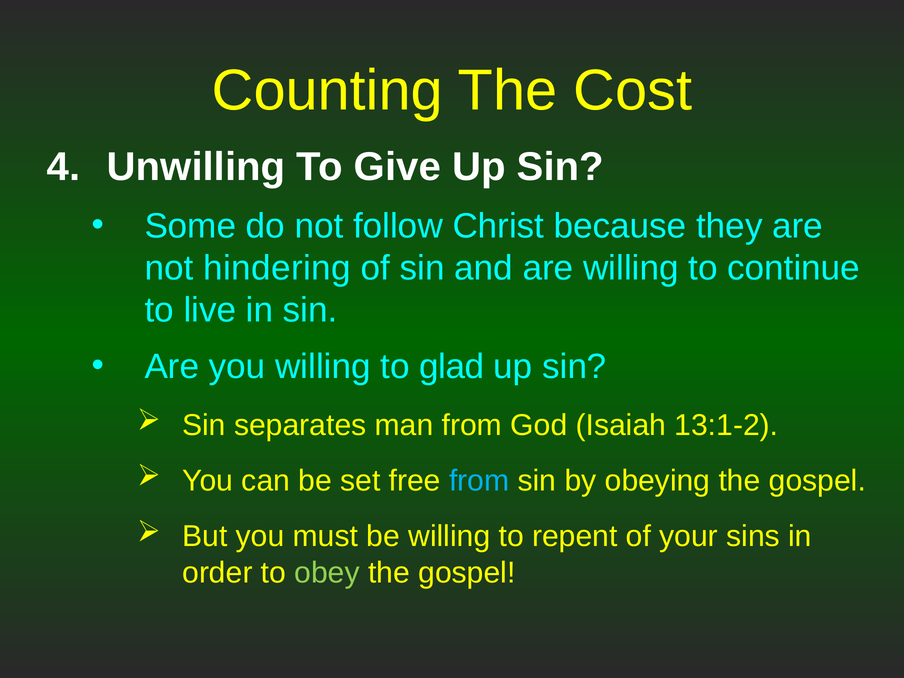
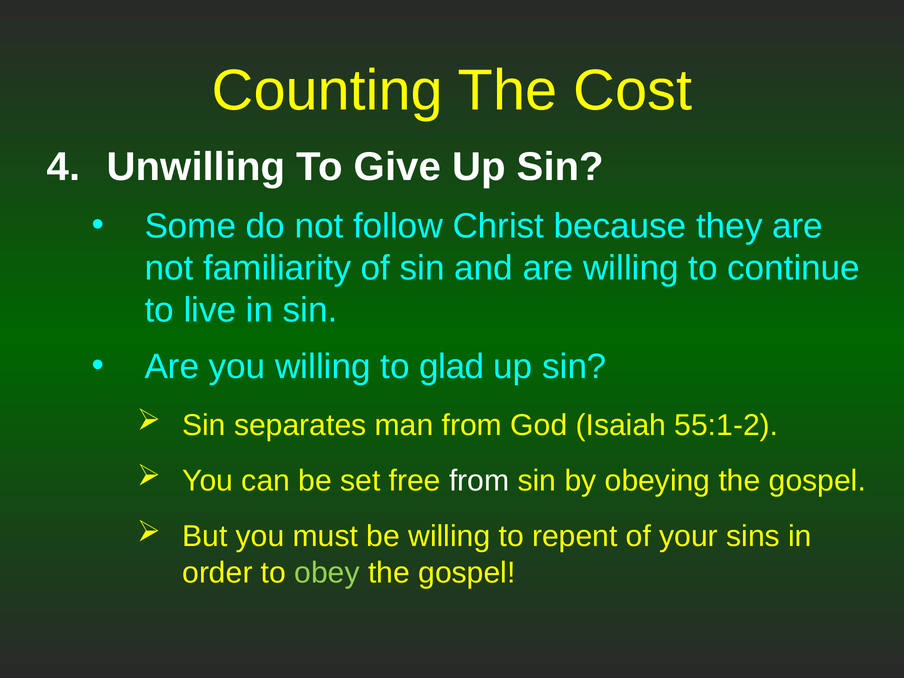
hindering: hindering -> familiarity
13:1-2: 13:1-2 -> 55:1-2
from at (479, 481) colour: light blue -> white
